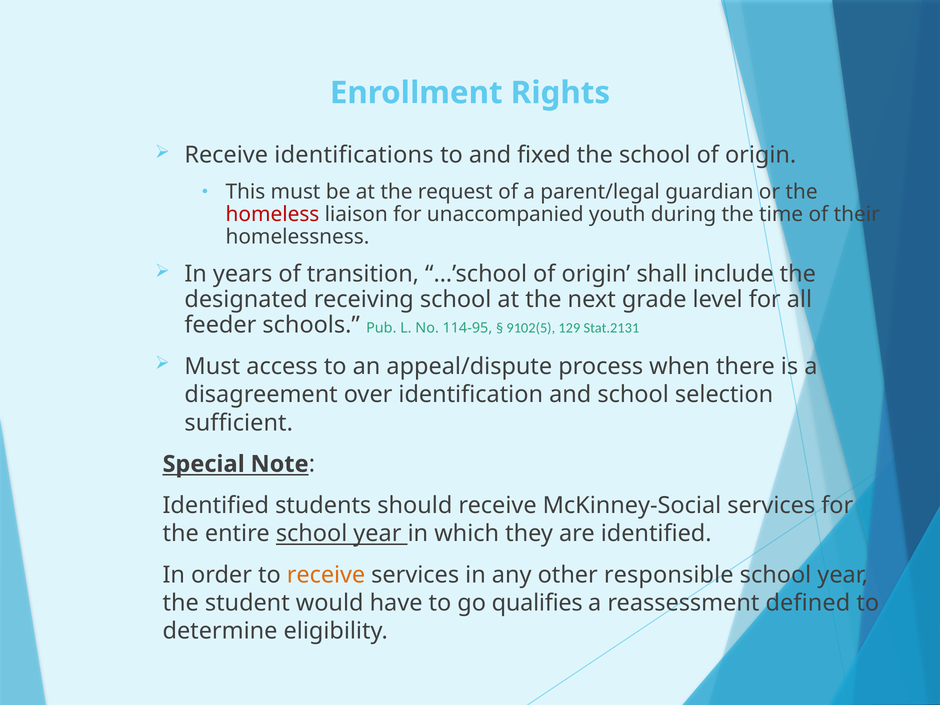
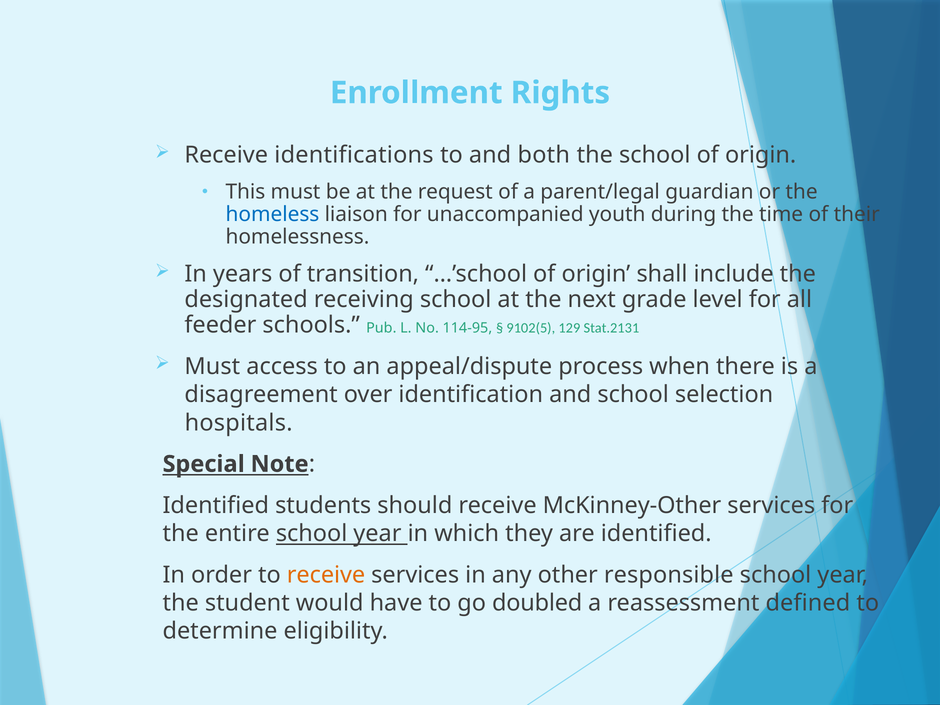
fixed: fixed -> both
homeless colour: red -> blue
sufficient: sufficient -> hospitals
McKinney-Social: McKinney-Social -> McKinney-Other
qualifies: qualifies -> doubled
